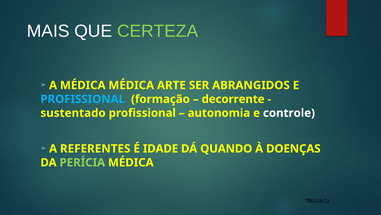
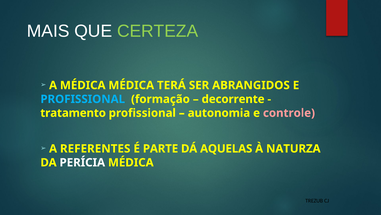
ARTE: ARTE -> TERÁ
sustentado: sustentado -> tratamento
controle colour: white -> pink
IDADE: IDADE -> PARTE
QUANDO: QUANDO -> AQUELAS
DOENÇAS: DOENÇAS -> NATURZA
PERÍCIA colour: light green -> white
